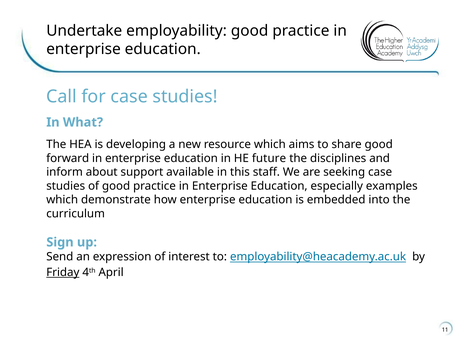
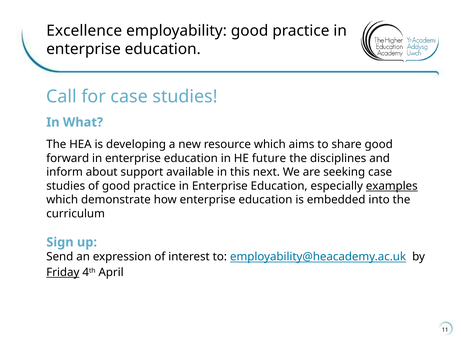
Undertake: Undertake -> Excellence
staff: staff -> next
examples underline: none -> present
